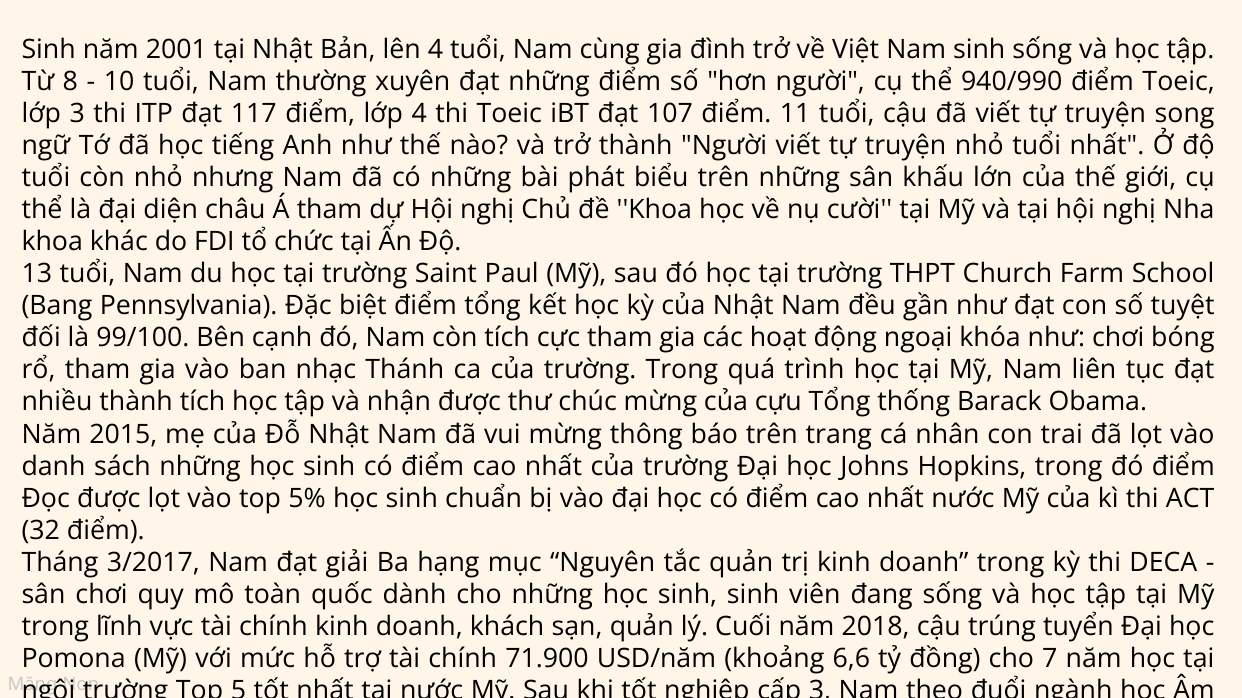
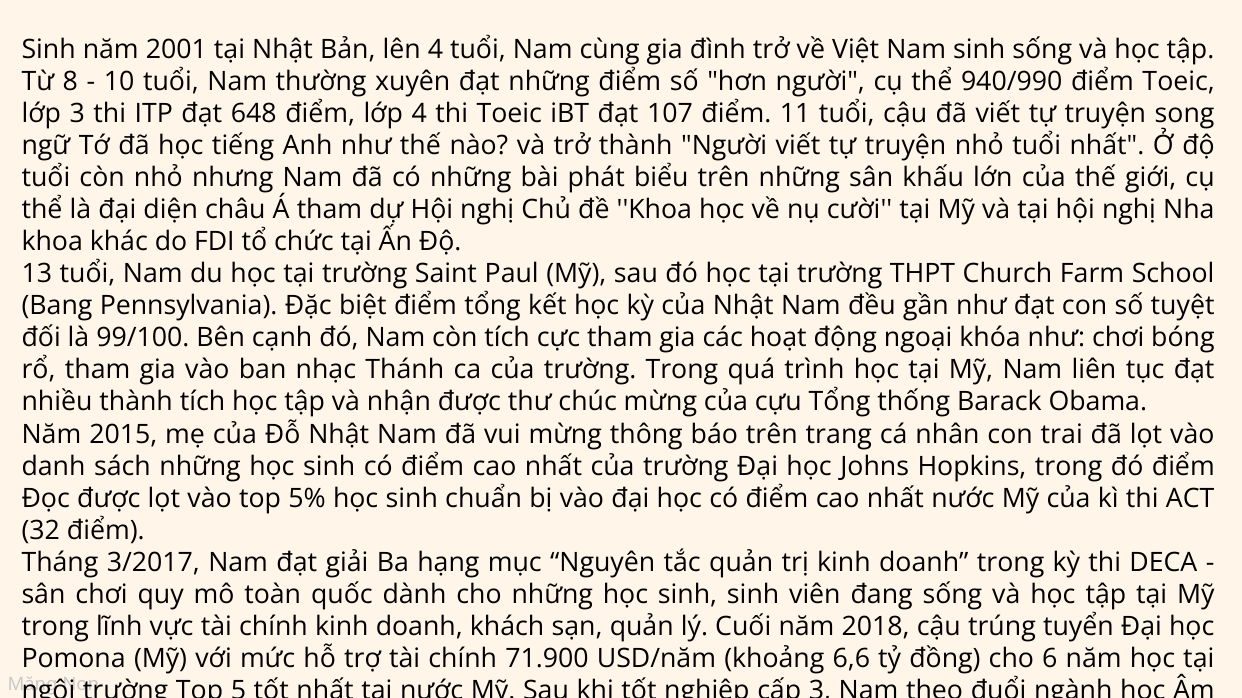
117: 117 -> 648
7: 7 -> 6
